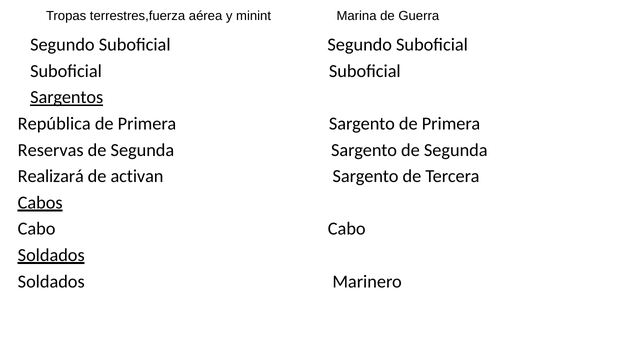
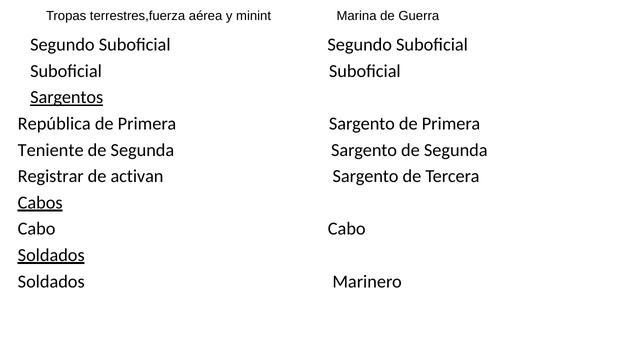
Reservas: Reservas -> Teniente
Realizará: Realizará -> Registrar
